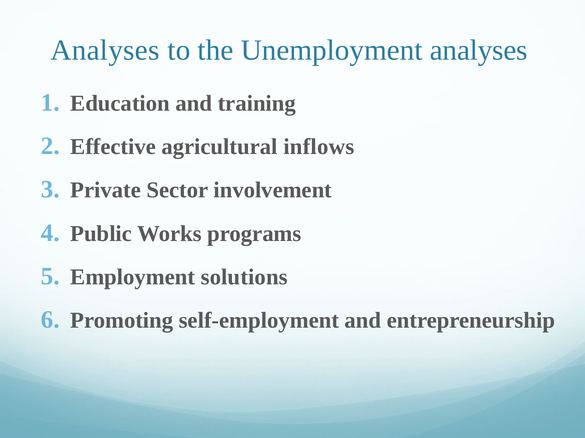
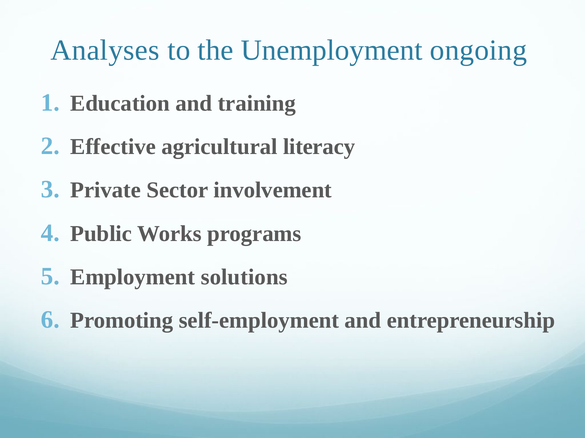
Unemployment analyses: analyses -> ongoing
inflows: inflows -> literacy
